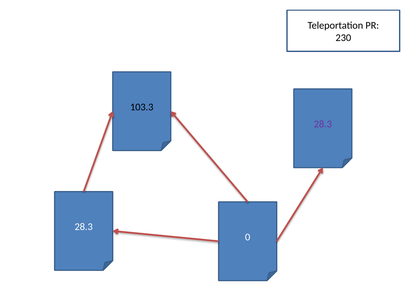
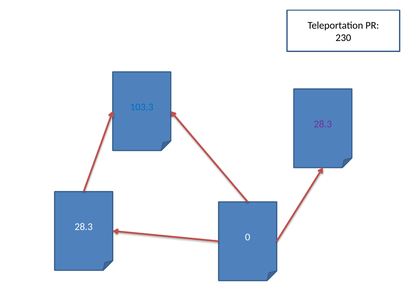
103.3 colour: black -> blue
